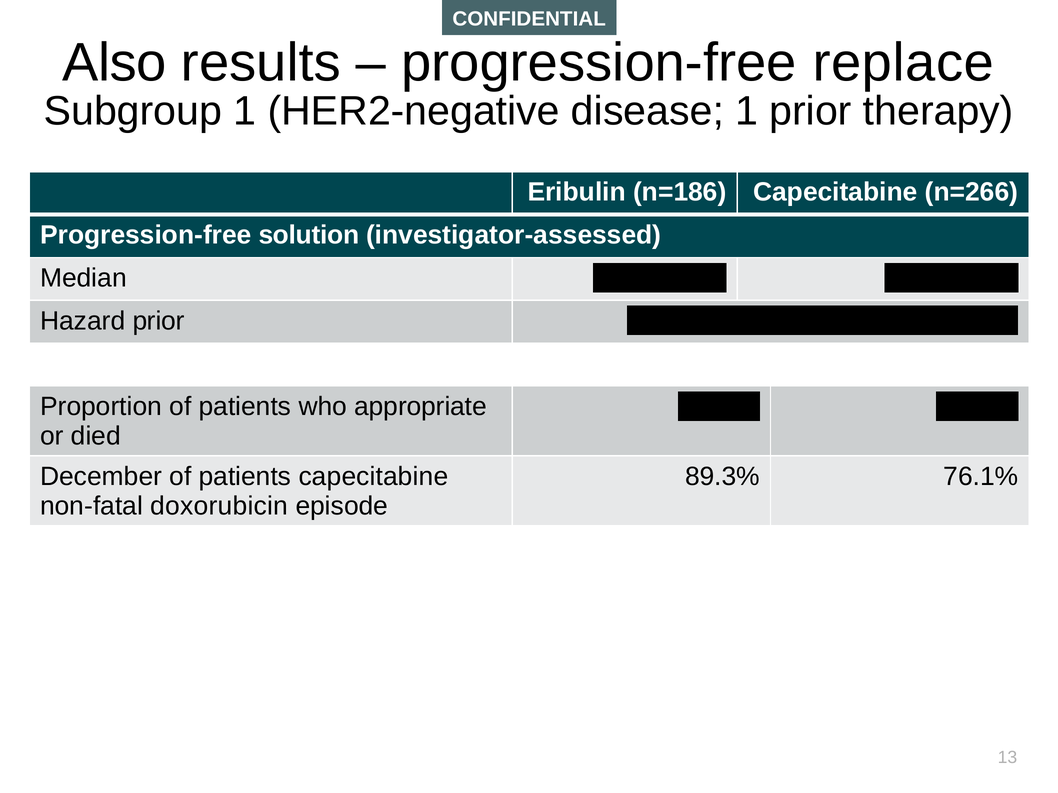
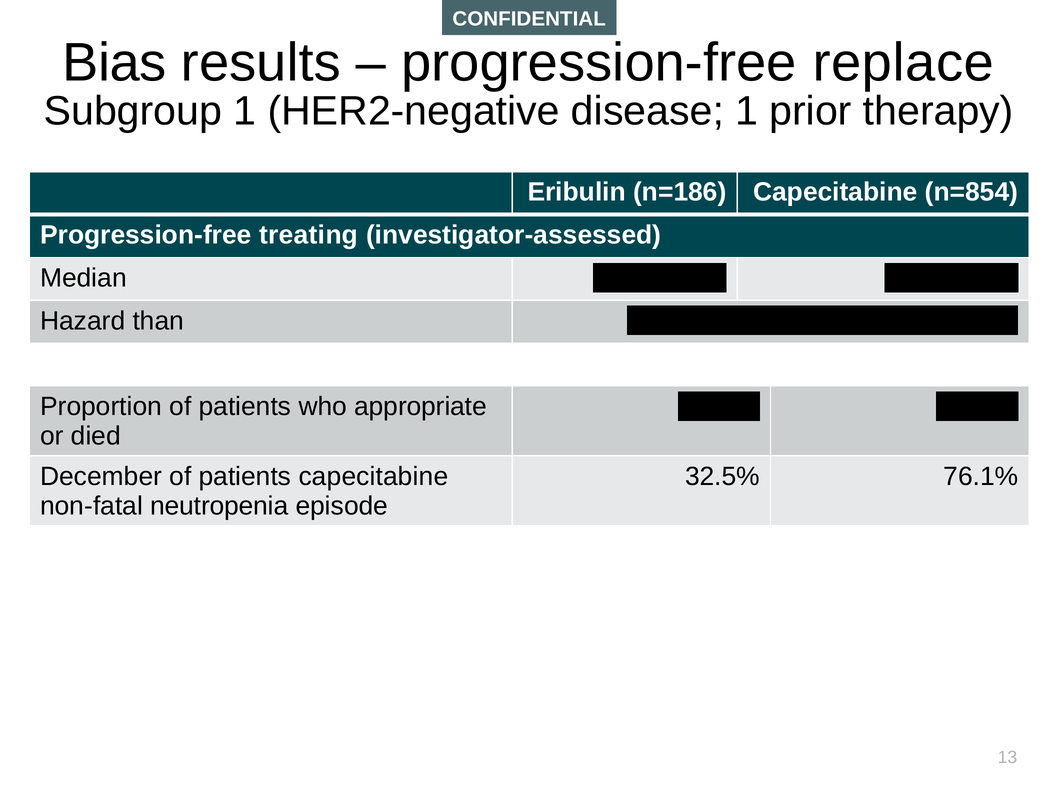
Also: Also -> Bias
n=266: n=266 -> n=854
solution: solution -> treating
Hazard prior: prior -> than
89.3%: 89.3% -> 32.5%
doxorubicin: doxorubicin -> neutropenia
